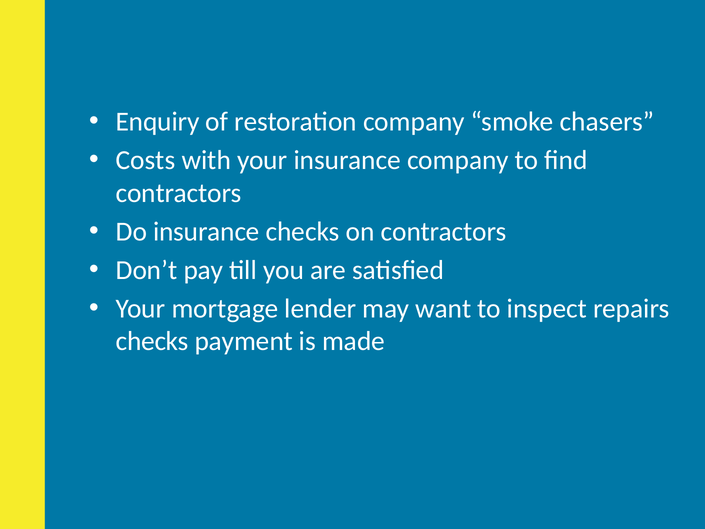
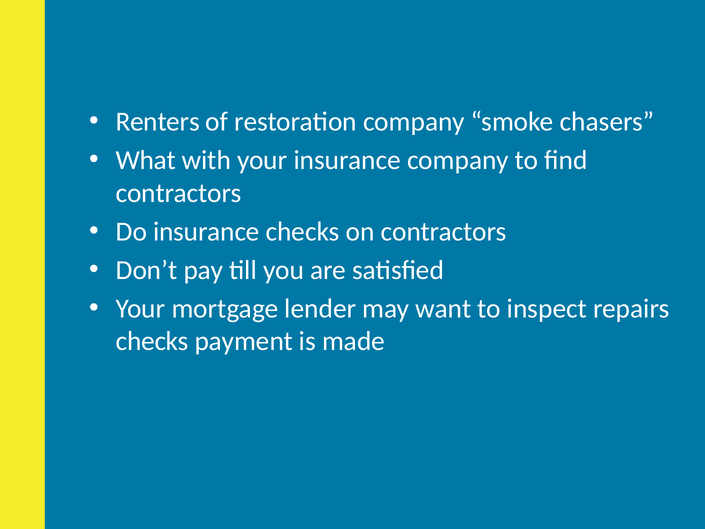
Enquiry: Enquiry -> Renters
Costs: Costs -> What
